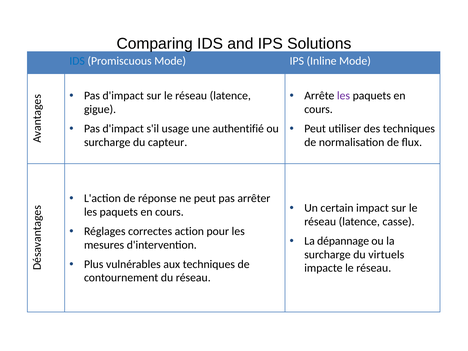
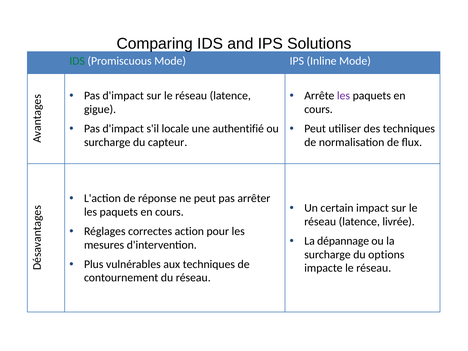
IDS at (77, 61) colour: blue -> green
usage: usage -> locale
casse: casse -> livrée
virtuels: virtuels -> options
